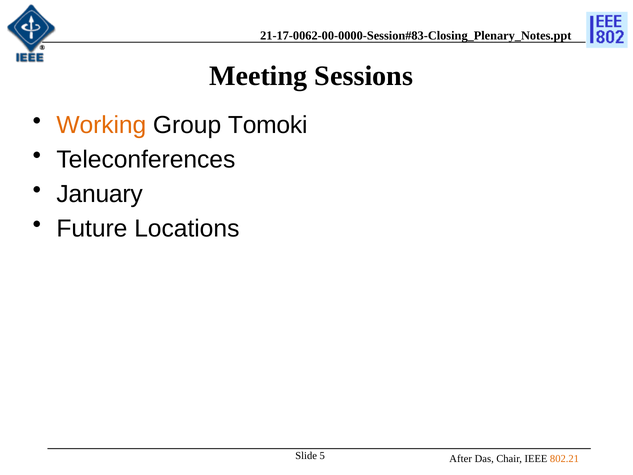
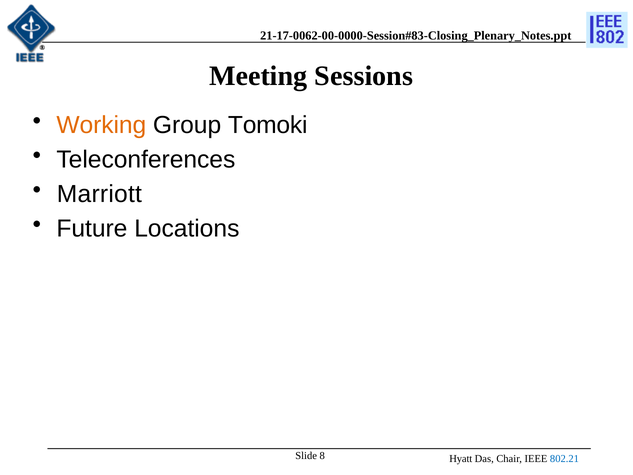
January: January -> Marriott
5: 5 -> 8
After: After -> Hyatt
802.21 colour: orange -> blue
